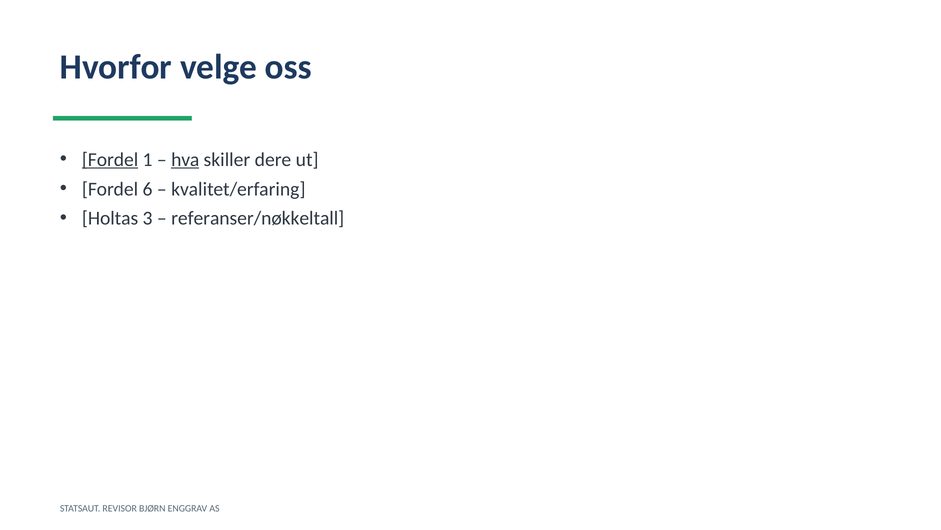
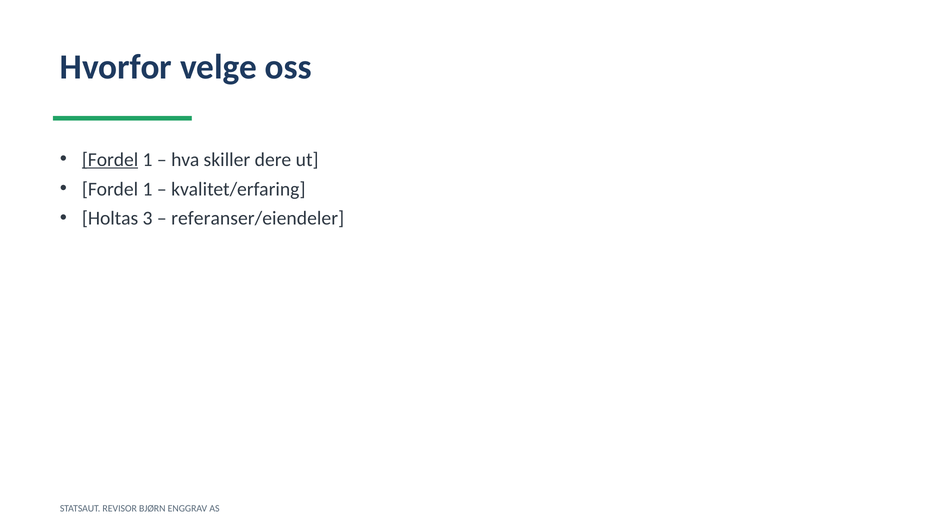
hva underline: present -> none
6 at (148, 189): 6 -> 1
referanser/nøkkeltall: referanser/nøkkeltall -> referanser/eiendeler
